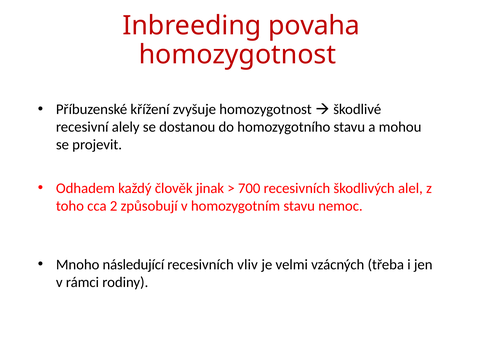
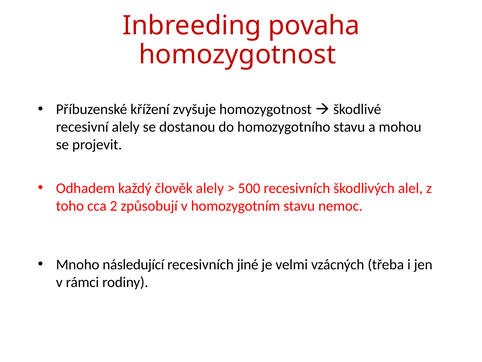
člověk jinak: jinak -> alely
700: 700 -> 500
vliv: vliv -> jiné
